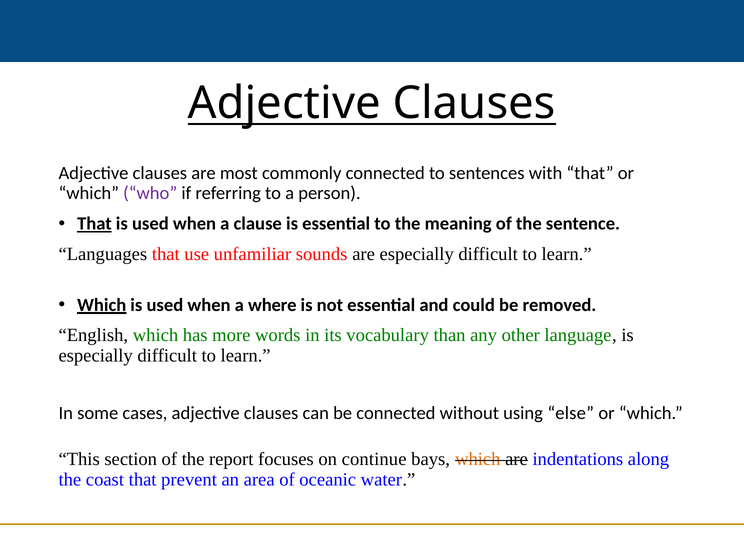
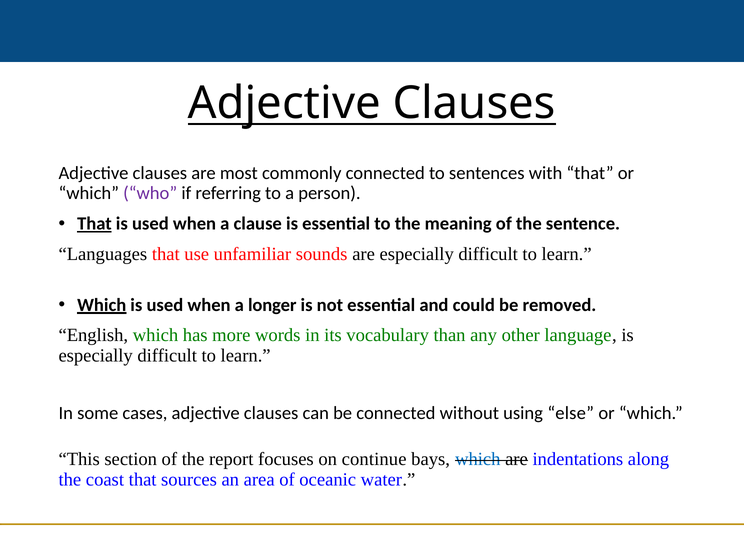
where: where -> longer
which at (478, 459) colour: orange -> blue
prevent: prevent -> sources
